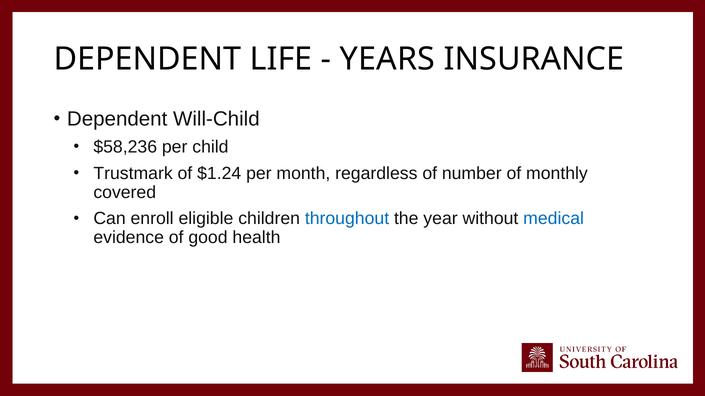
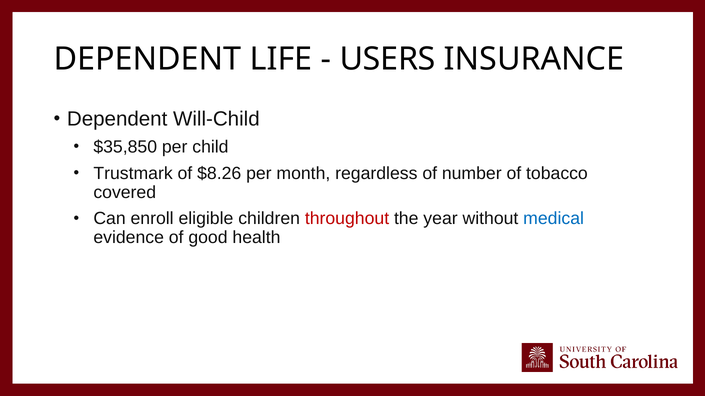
YEARS: YEARS -> USERS
$58,236: $58,236 -> $35,850
$1.24: $1.24 -> $8.26
monthly: monthly -> tobacco
throughout colour: blue -> red
